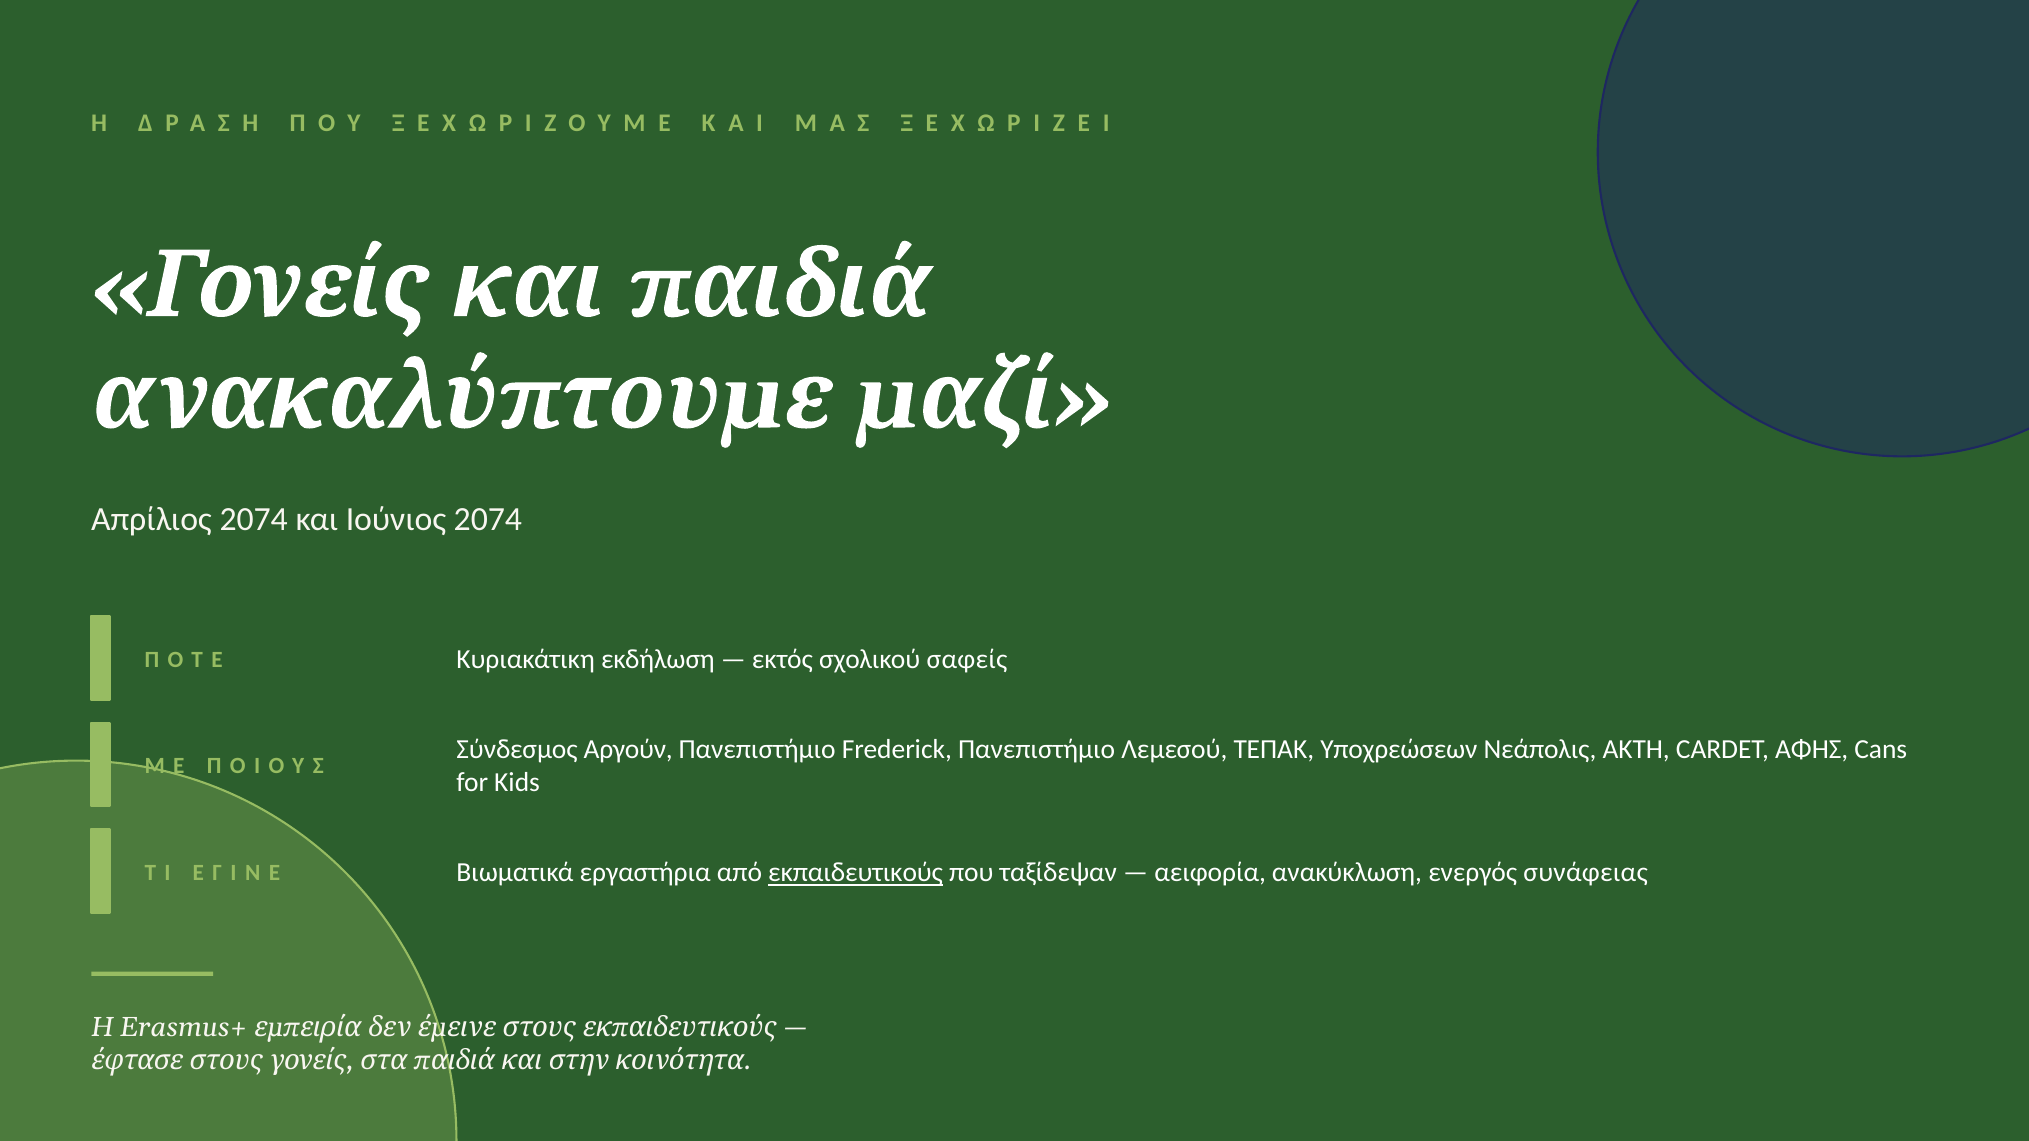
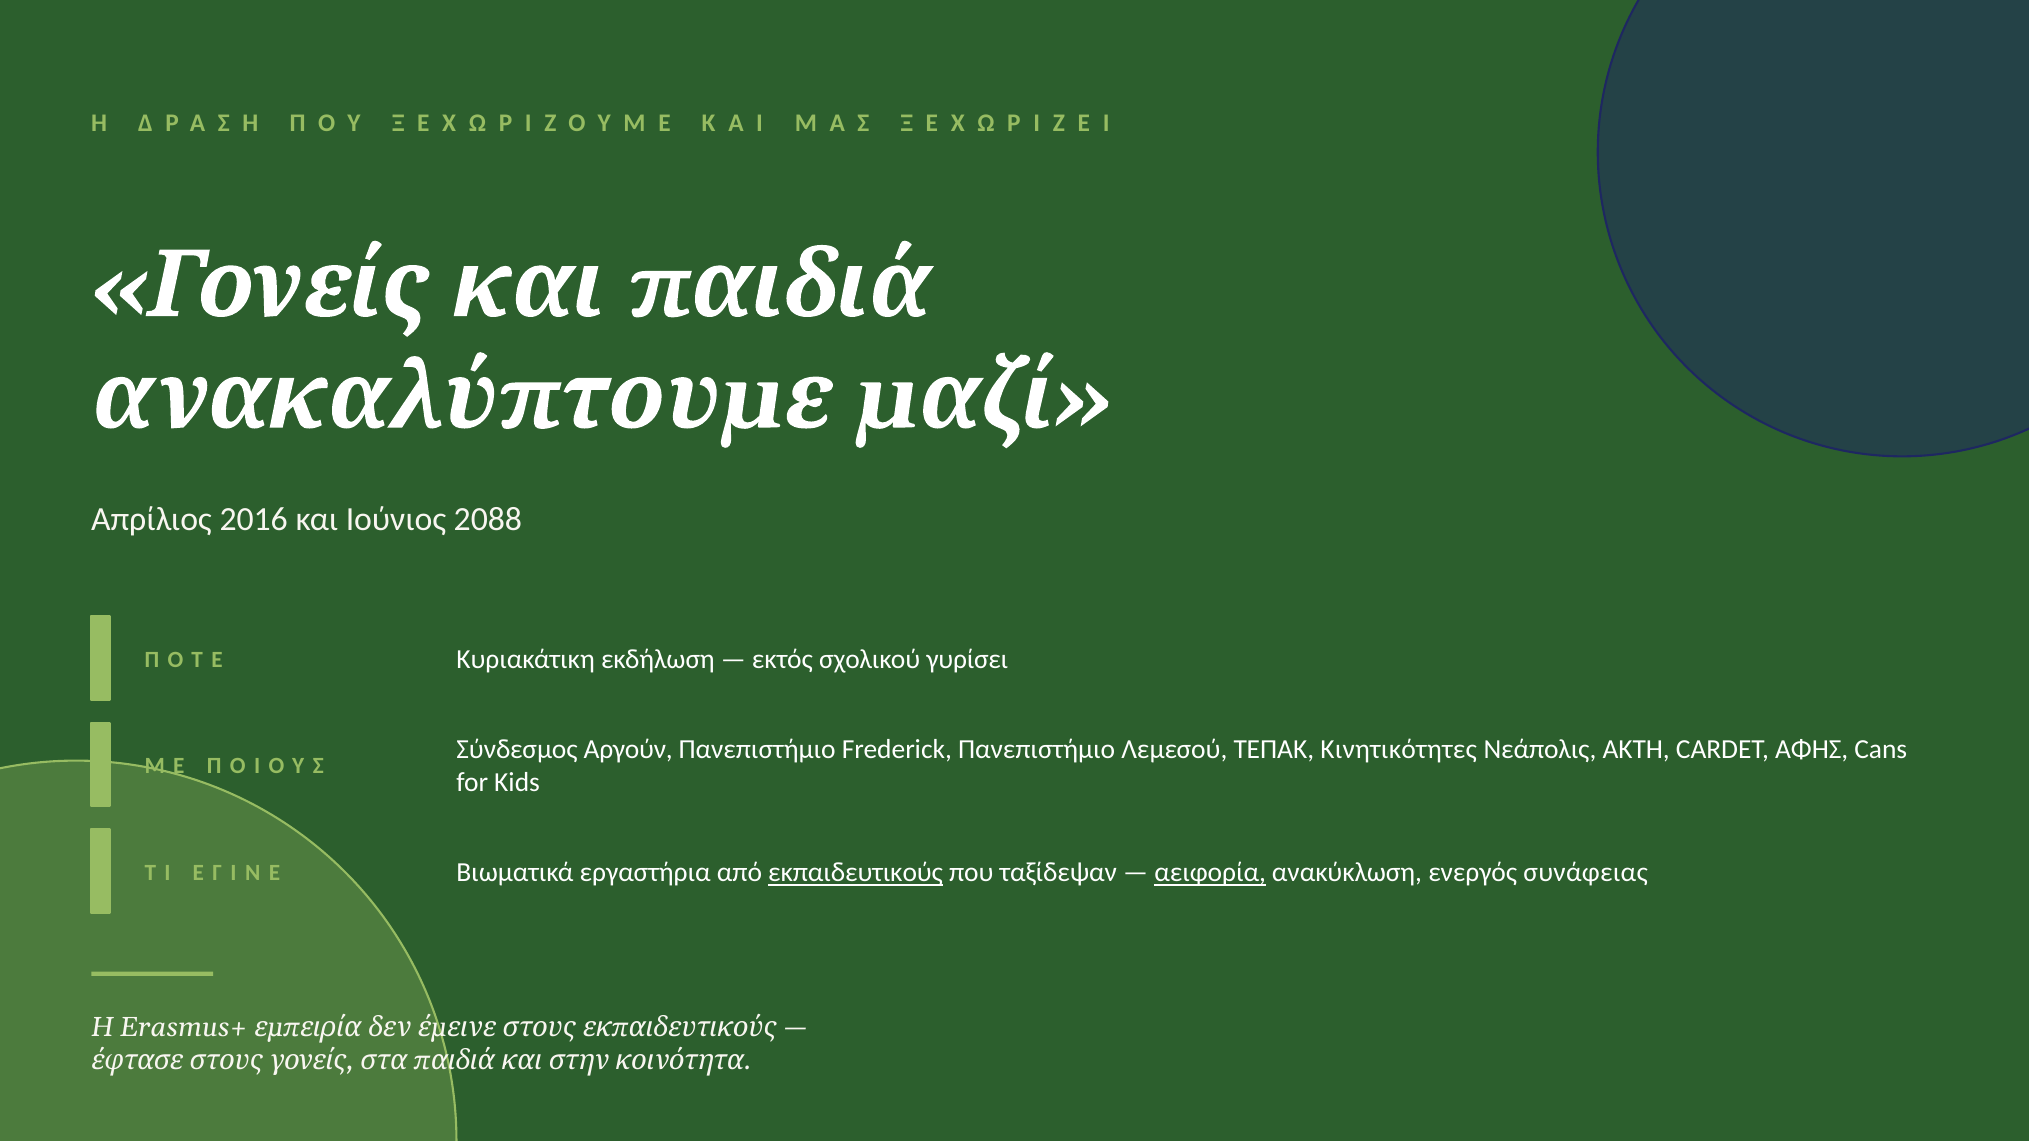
Απρίλιος 2074: 2074 -> 2016
Ιούνιος 2074: 2074 -> 2088
σαφείς: σαφείς -> γυρίσει
Υποχρεώσεων: Υποχρεώσεων -> Κινητικότητες
αειφορία underline: none -> present
